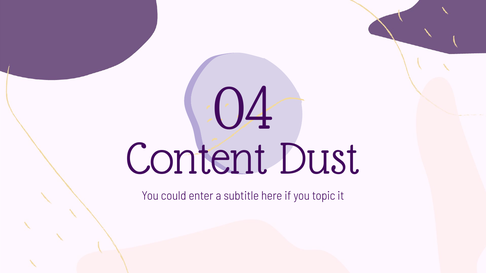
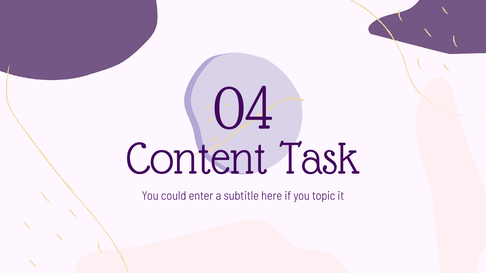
Dust: Dust -> Task
